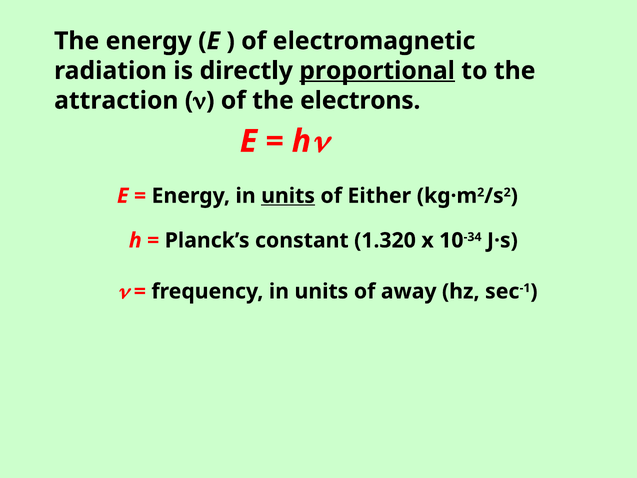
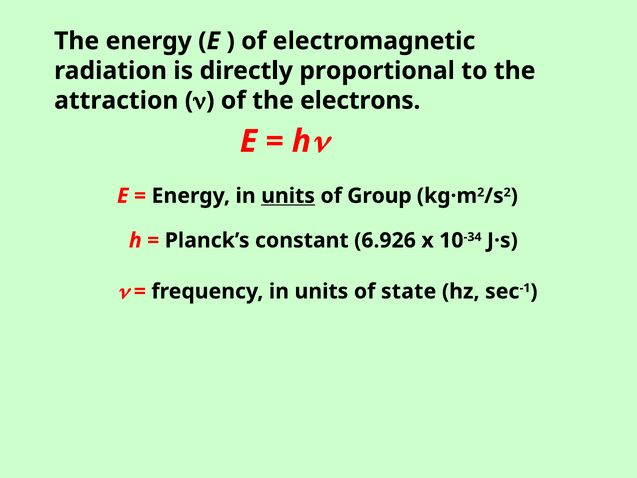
proportional underline: present -> none
Either: Either -> Group
1.320: 1.320 -> 6.926
away: away -> state
